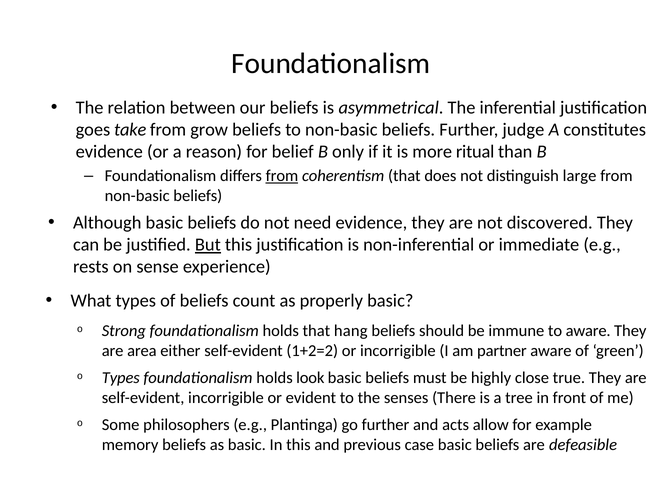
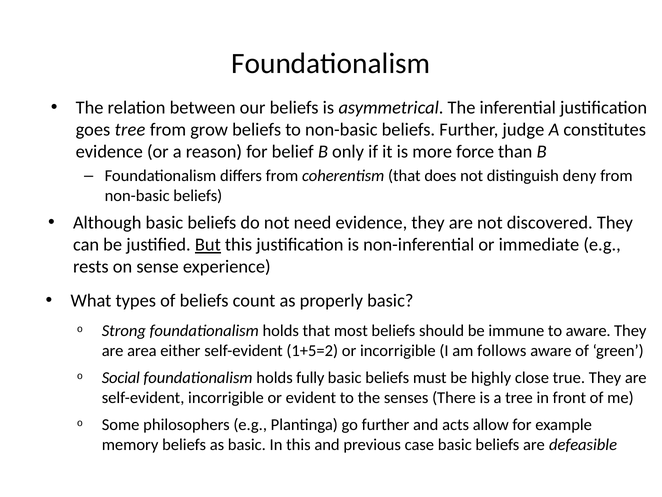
goes take: take -> tree
ritual: ritual -> force
from at (282, 176) underline: present -> none
large: large -> deny
hang: hang -> most
1+2=2: 1+2=2 -> 1+5=2
partner: partner -> follows
Types at (121, 377): Types -> Social
look: look -> fully
